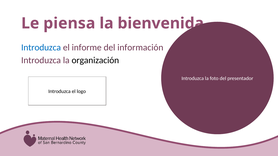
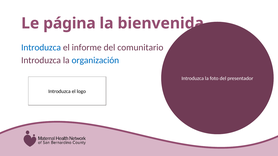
piensa: piensa -> página
información: información -> comunitario
organización colour: black -> blue
